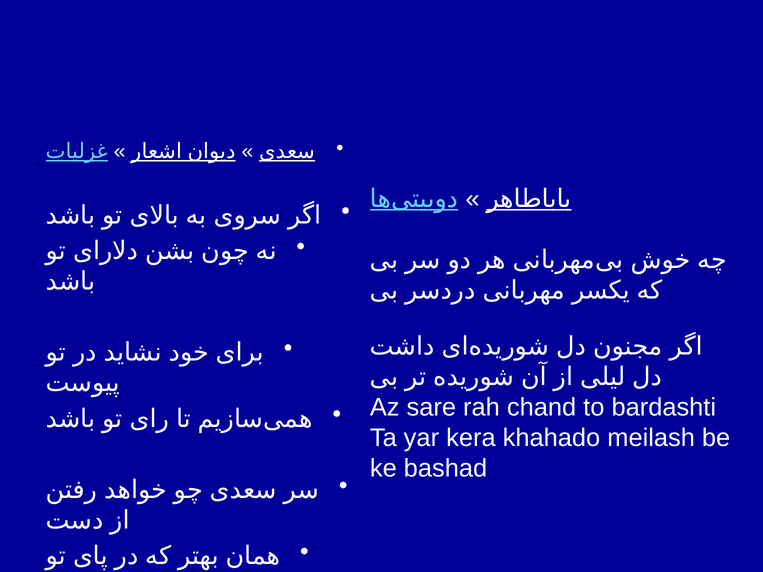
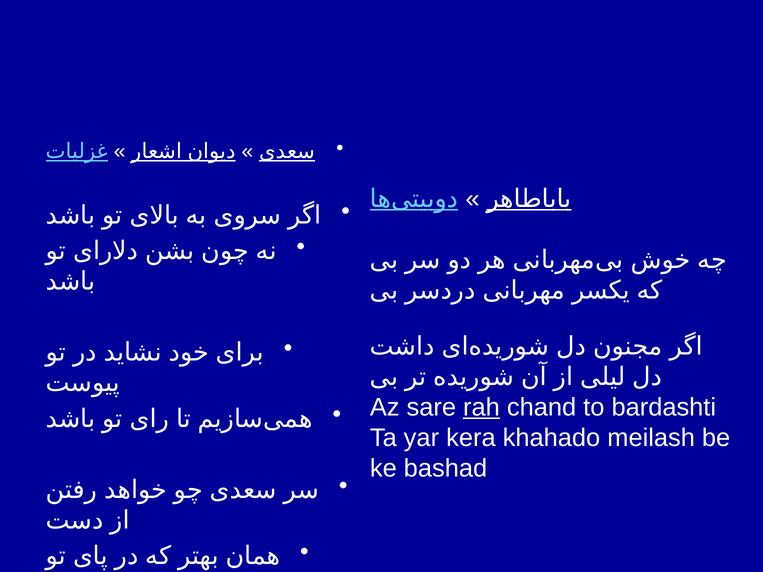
rah underline: none -> present
